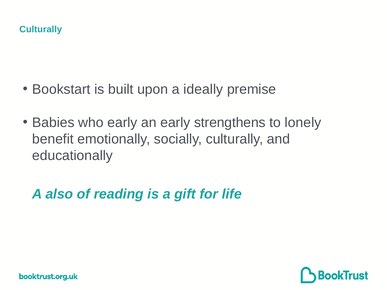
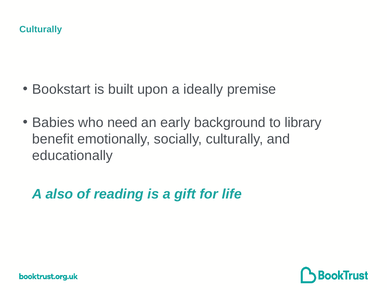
who early: early -> need
strengthens: strengthens -> background
lonely: lonely -> library
